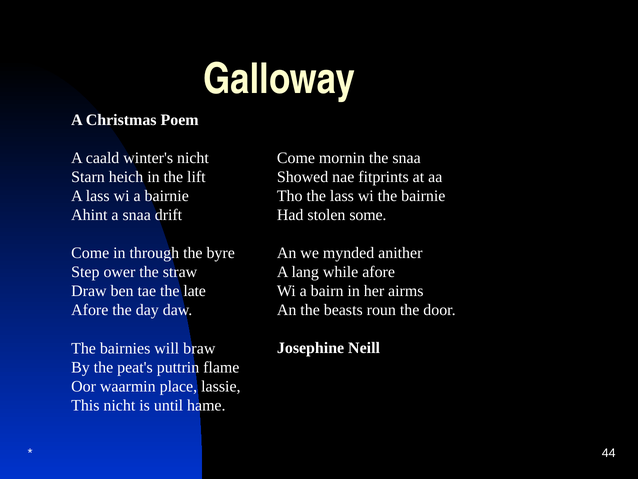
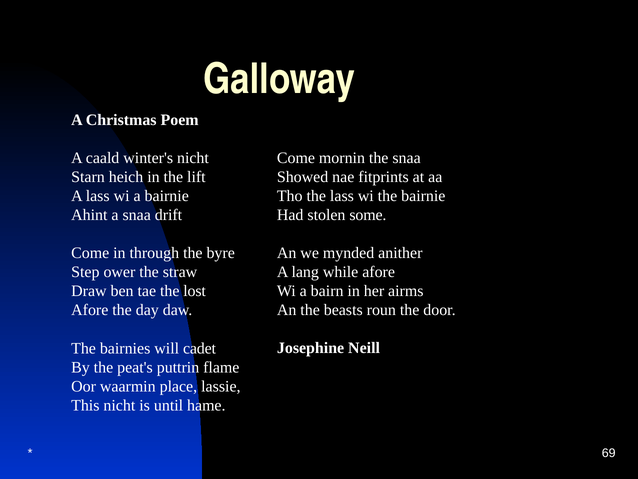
late: late -> lost
braw: braw -> cadet
44: 44 -> 69
